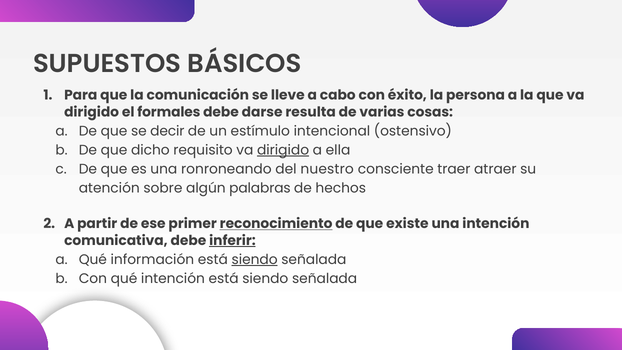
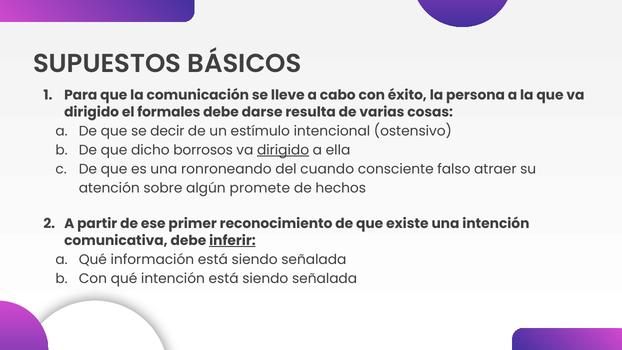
requisito: requisito -> borrosos
nuestro: nuestro -> cuando
traer: traer -> falso
palabras: palabras -> promete
reconocimiento underline: present -> none
siendo at (255, 259) underline: present -> none
